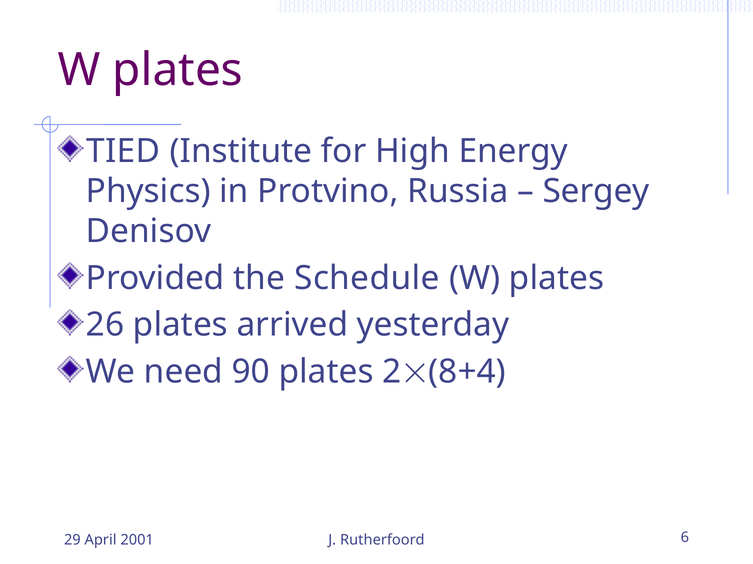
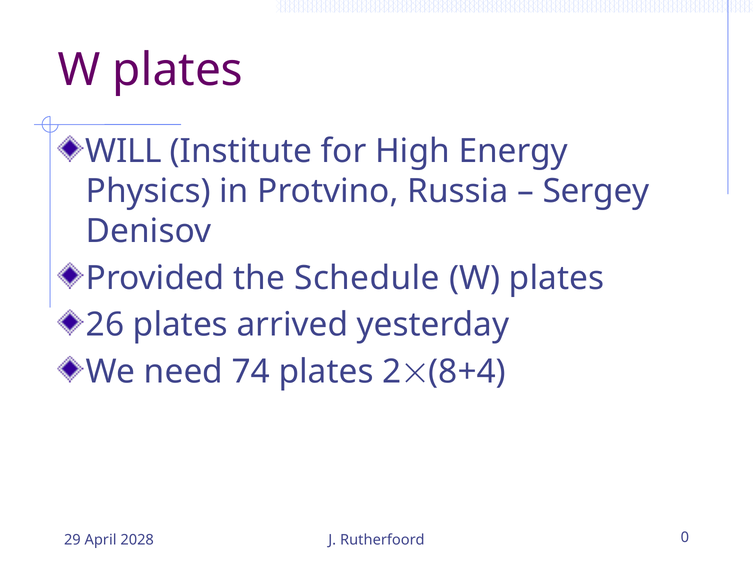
TIED: TIED -> WILL
90: 90 -> 74
2001: 2001 -> 2028
6: 6 -> 0
